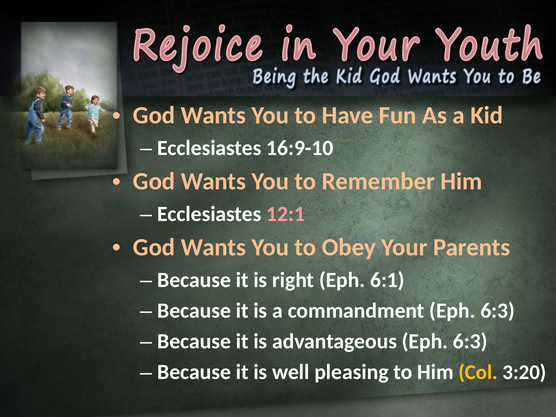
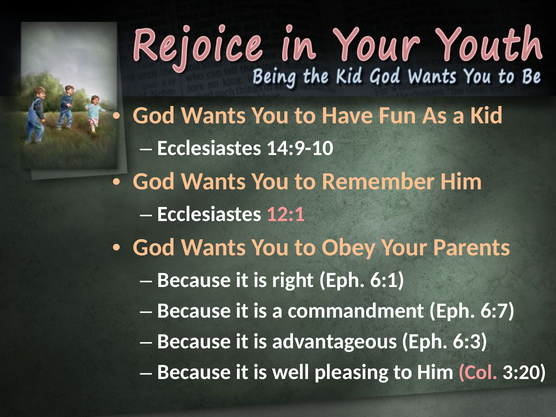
16:9-10: 16:9-10 -> 14:9-10
commandment Eph 6:3: 6:3 -> 6:7
Col colour: yellow -> pink
